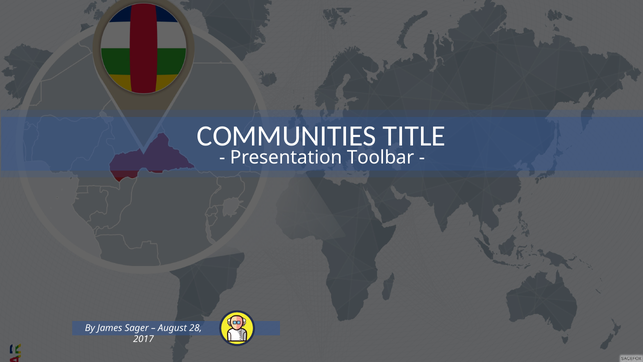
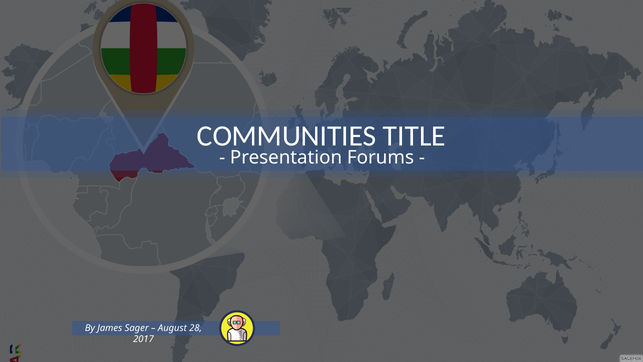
Toolbar: Toolbar -> Forums
